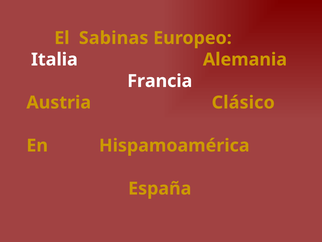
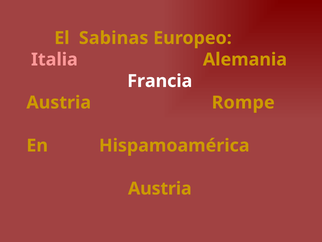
Italia colour: white -> pink
Clásico: Clásico -> Rompe
España at (160, 188): España -> Austria
